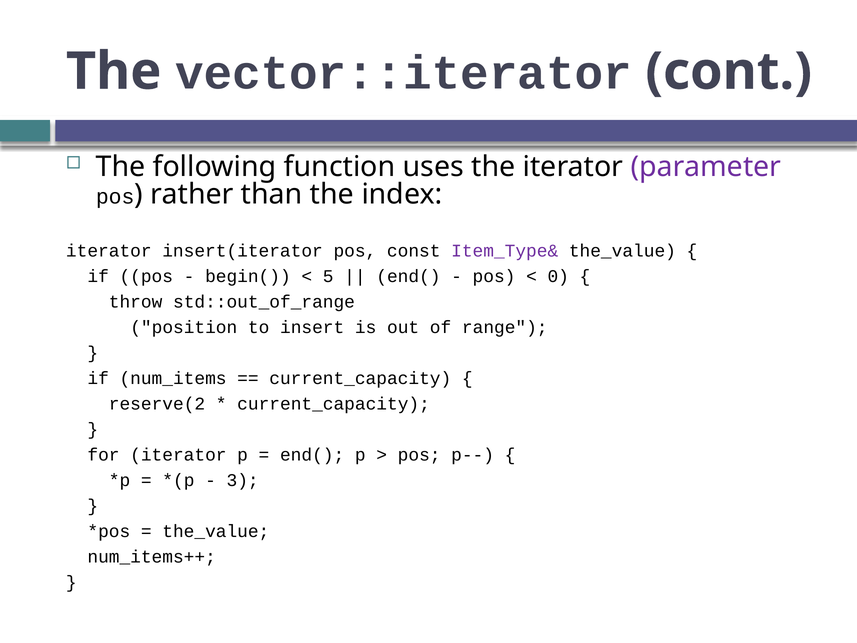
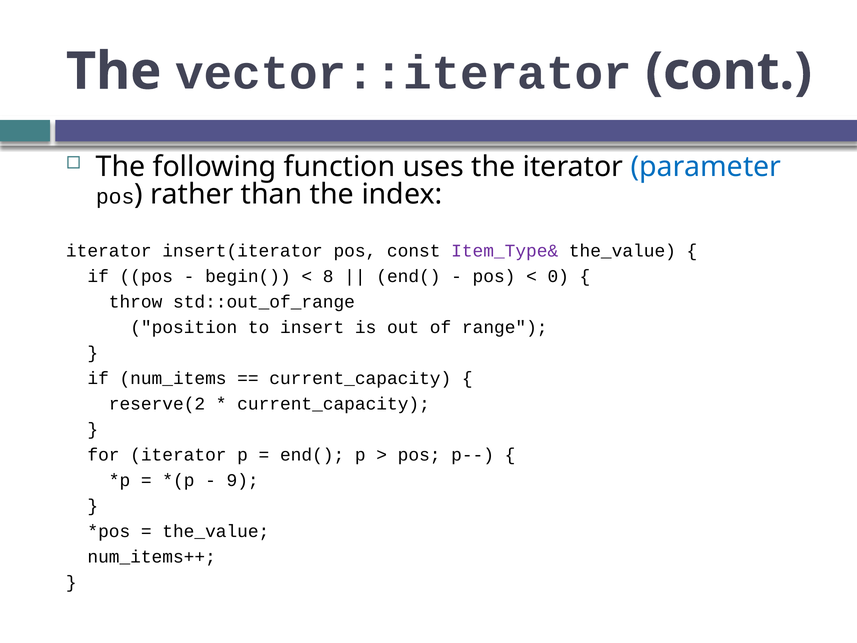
parameter colour: purple -> blue
5: 5 -> 8
3: 3 -> 9
